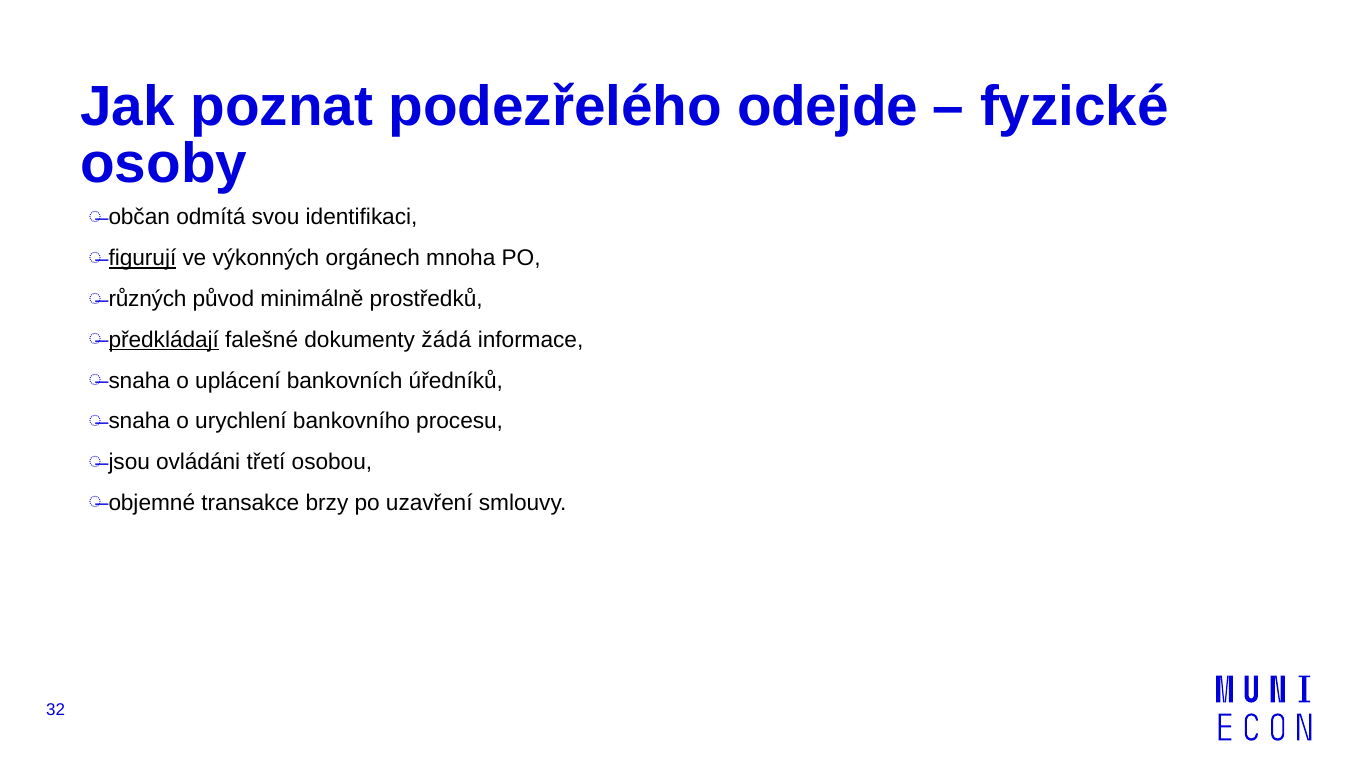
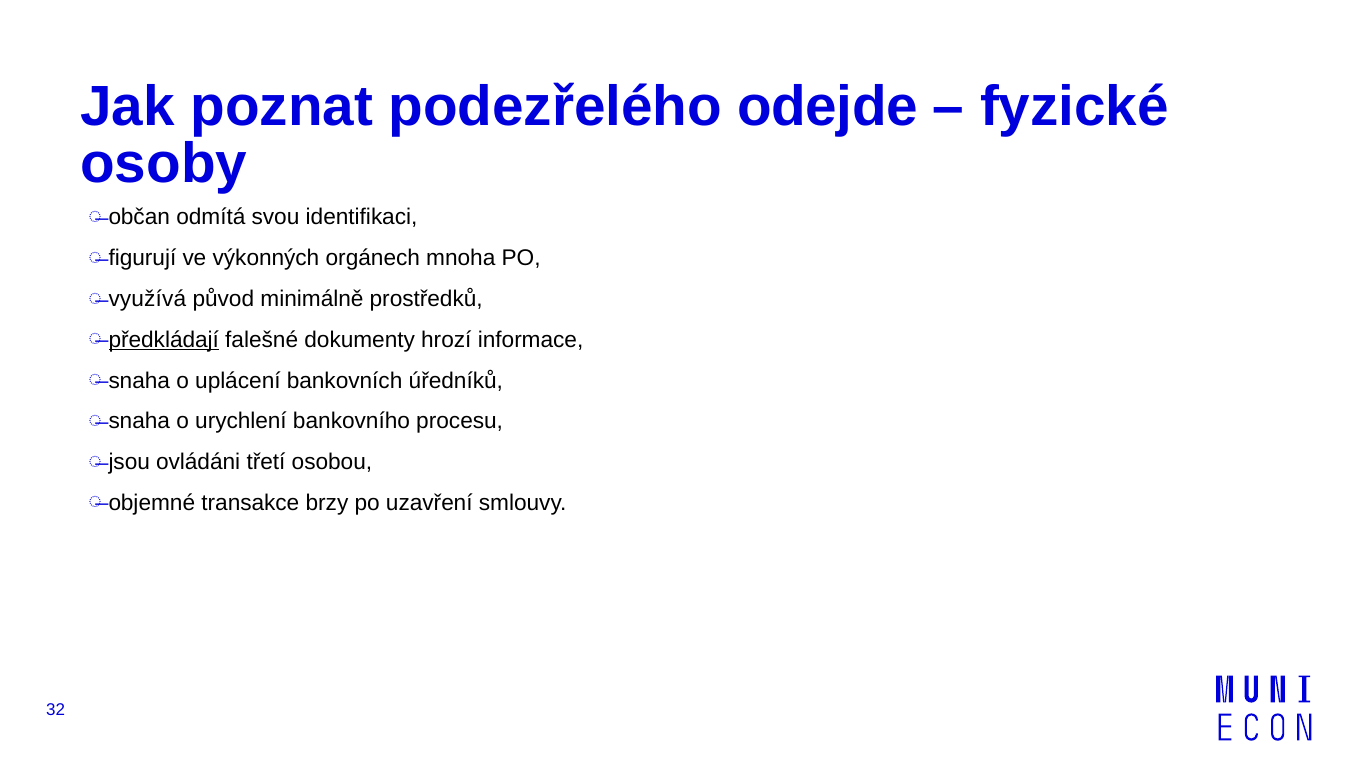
figurují underline: present -> none
různých: různých -> využívá
žádá: žádá -> hrozí
